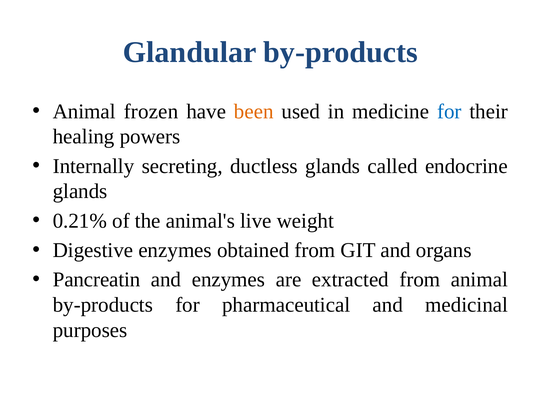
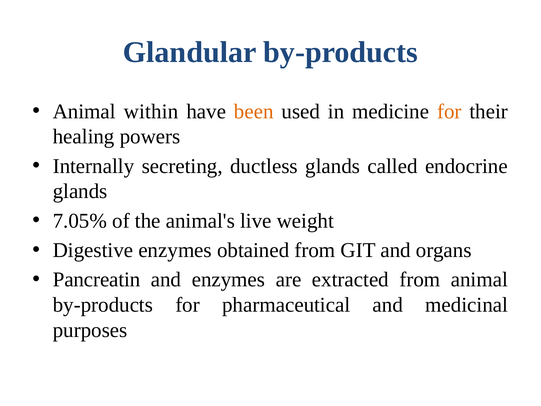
frozen: frozen -> within
for at (449, 111) colour: blue -> orange
0.21%: 0.21% -> 7.05%
